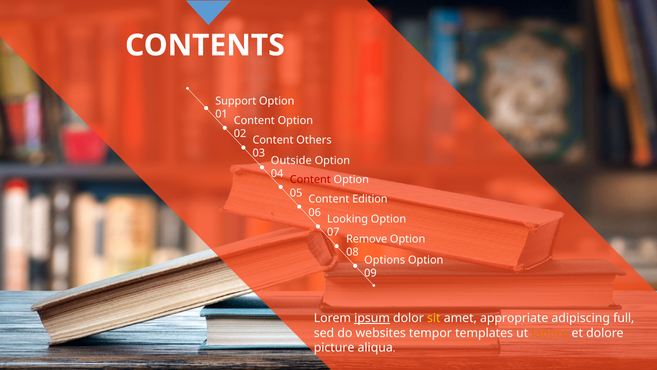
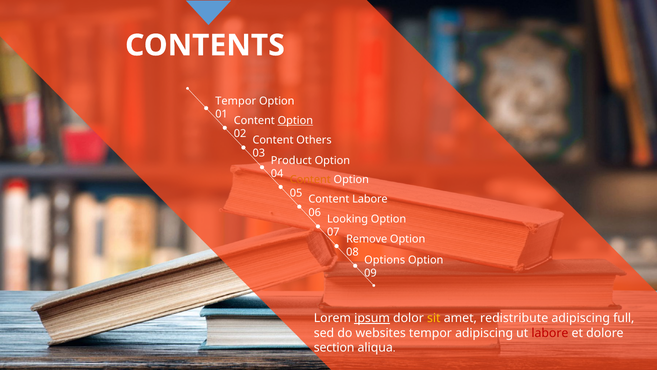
Support at (236, 101): Support -> Tempor
Option at (295, 120) underline: none -> present
Outside: Outside -> Product
Content at (310, 180) colour: red -> orange
Content Edition: Edition -> Labore
appropriate: appropriate -> redistribute
tempor templates: templates -> adipiscing
labore at (550, 333) colour: orange -> red
picture: picture -> section
